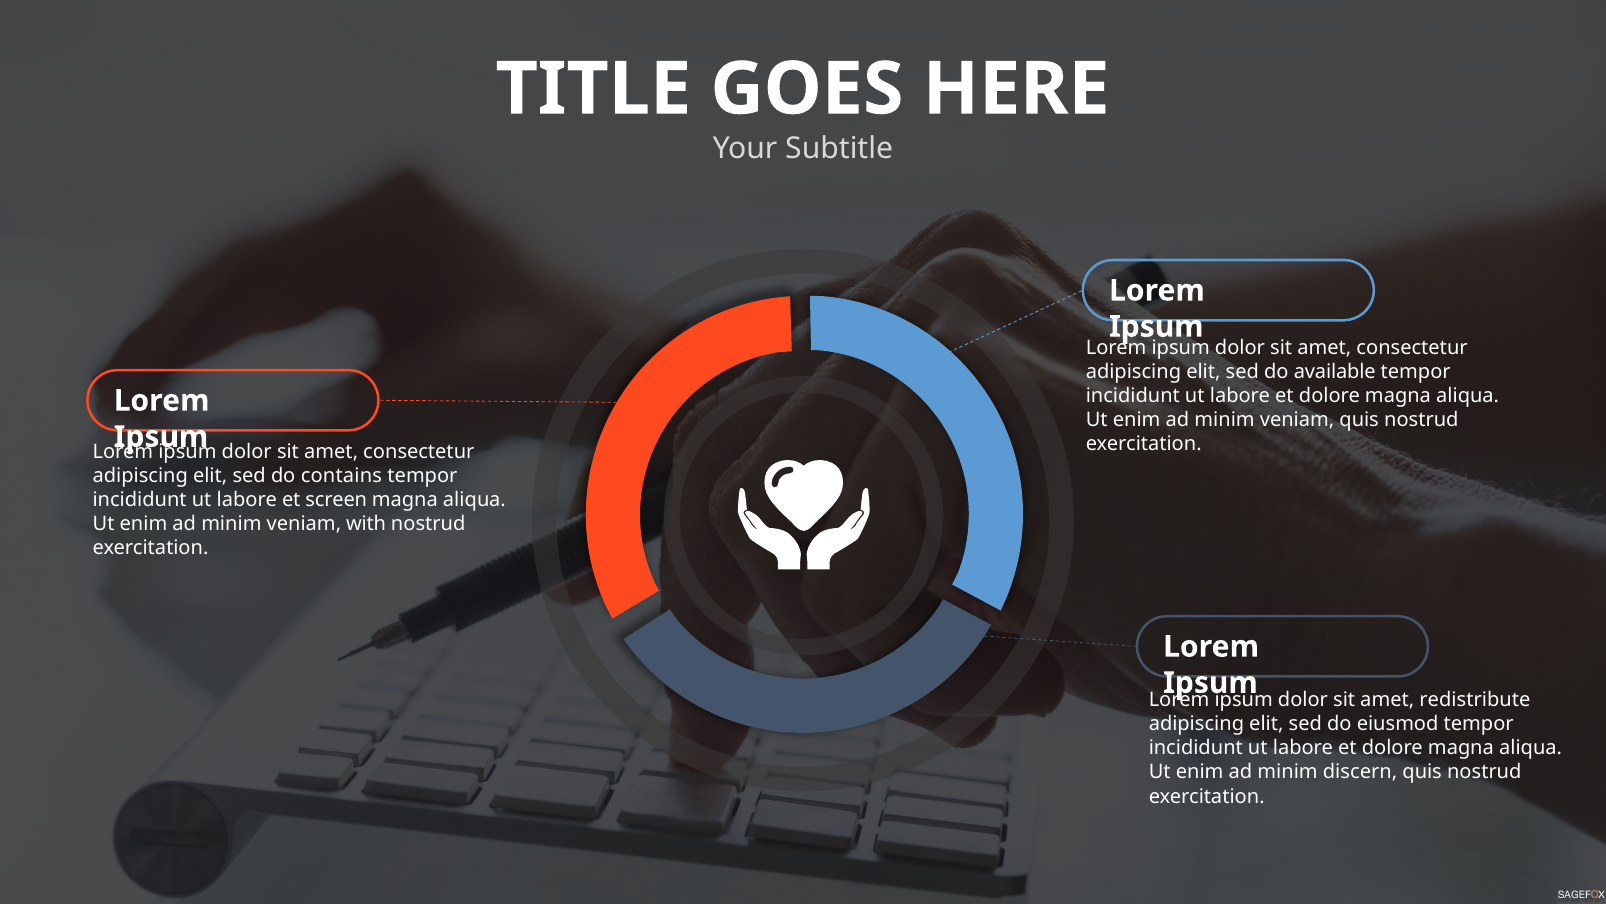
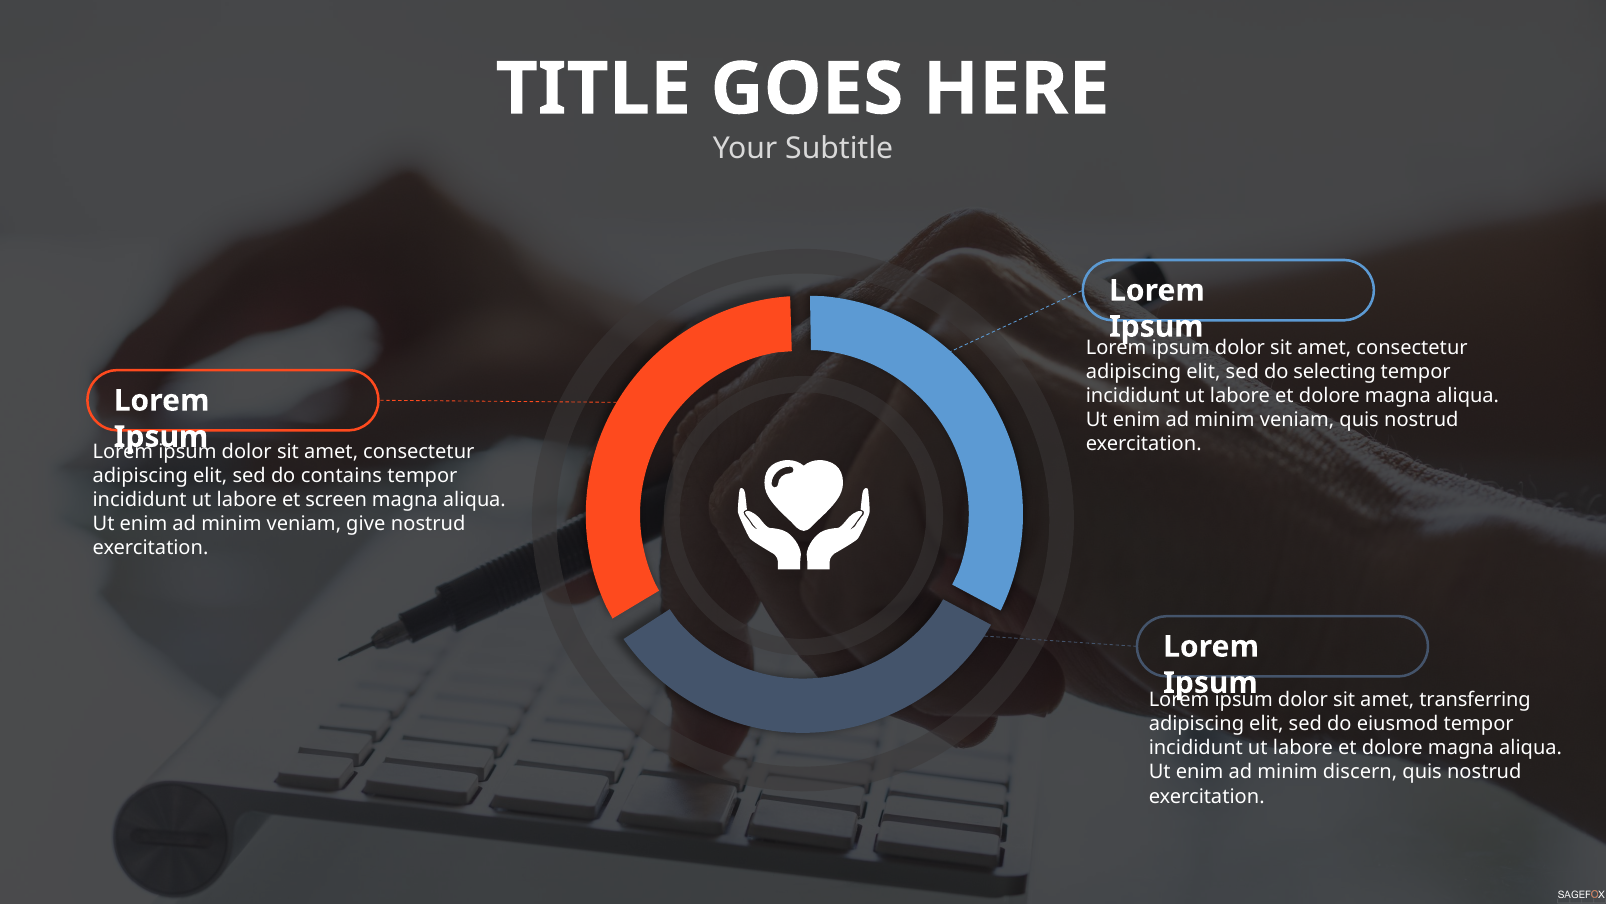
available: available -> selecting
with: with -> give
redistribute: redistribute -> transferring
